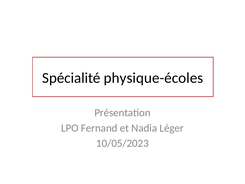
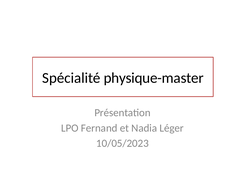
physique-écoles: physique-écoles -> physique-master
